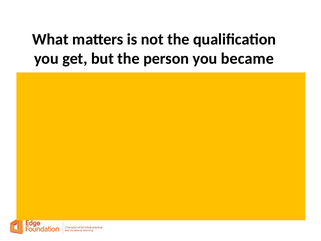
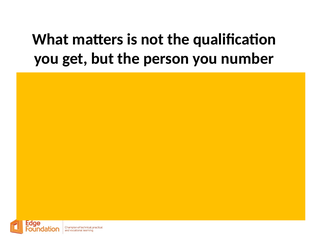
became: became -> number
